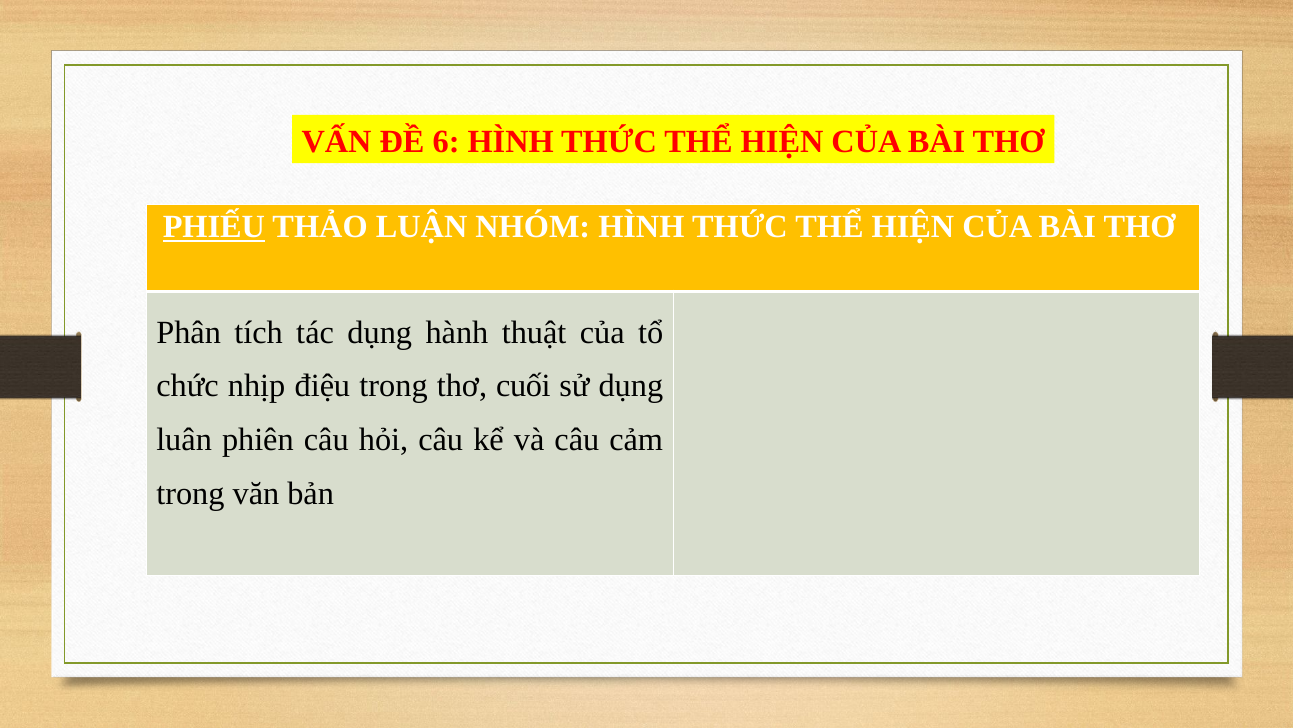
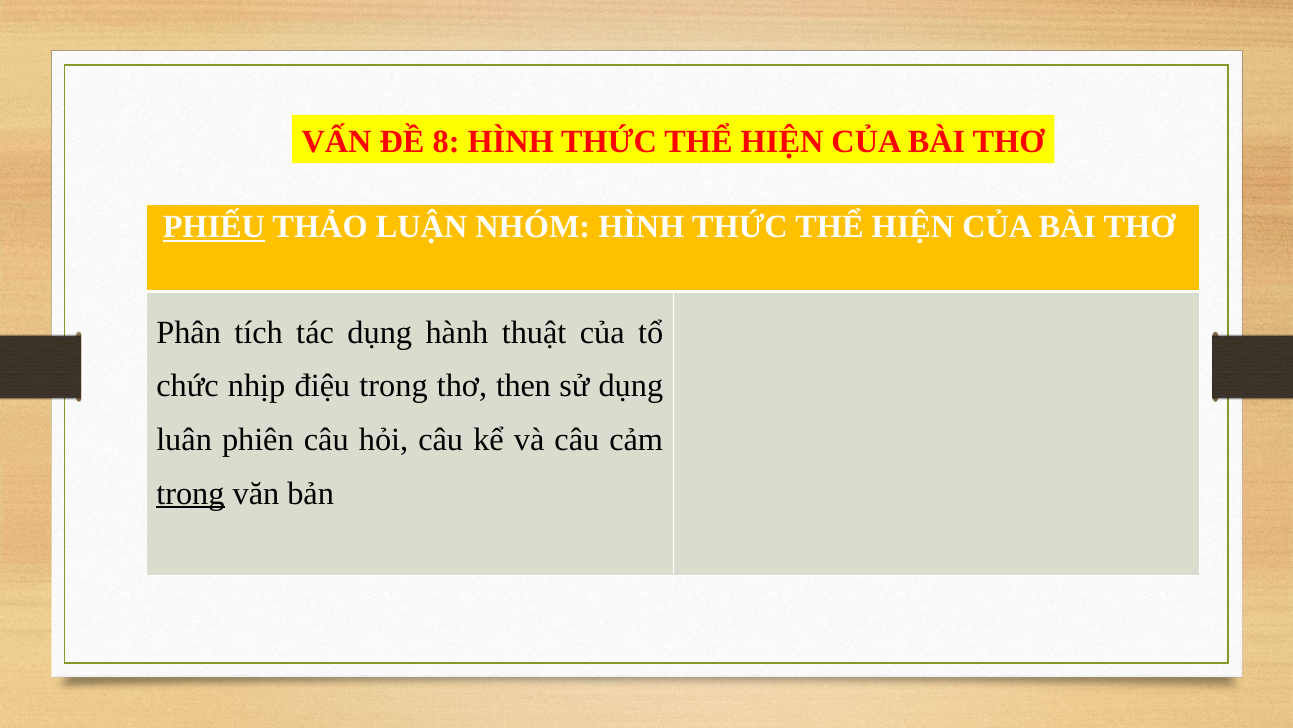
6: 6 -> 8
cuối: cuối -> then
trong at (190, 493) underline: none -> present
